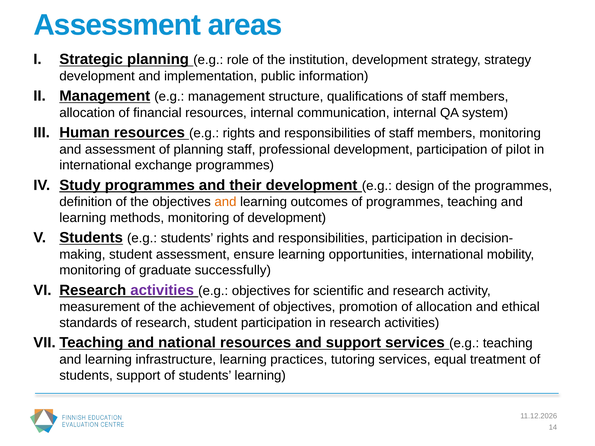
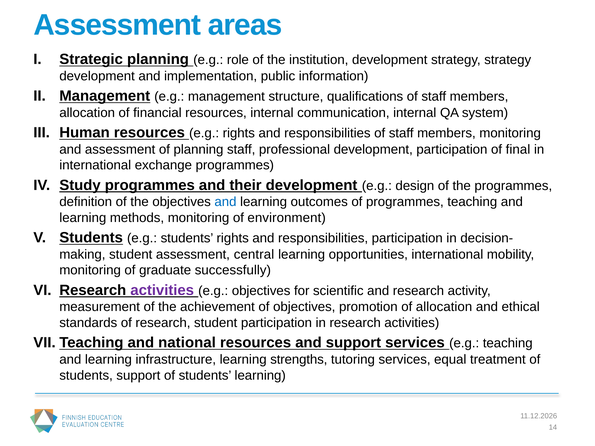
pilot: pilot -> final
and at (225, 202) colour: orange -> blue
of development: development -> environment
ensure: ensure -> central
practices: practices -> strengths
